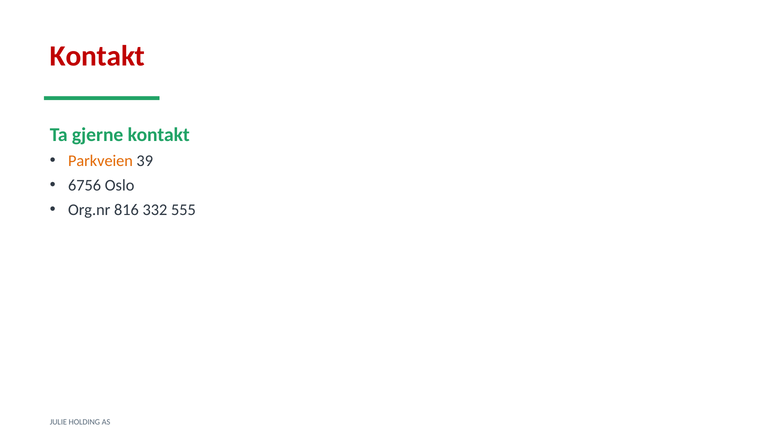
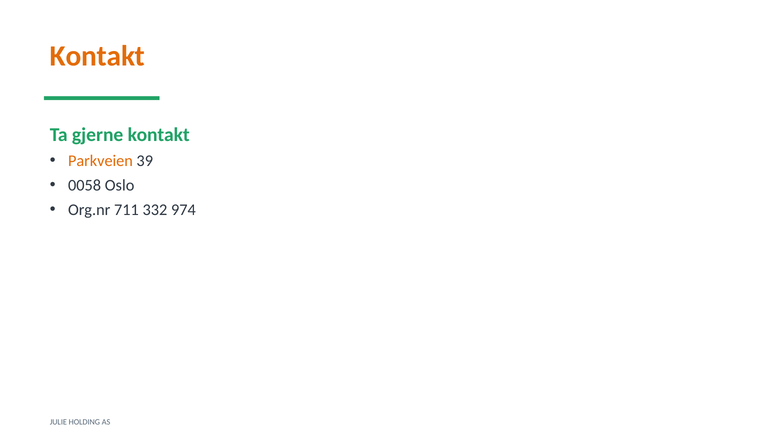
Kontakt at (97, 56) colour: red -> orange
6756: 6756 -> 0058
816: 816 -> 711
555: 555 -> 974
